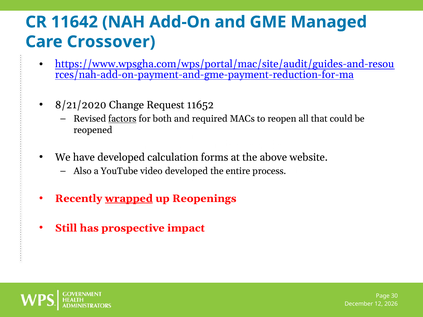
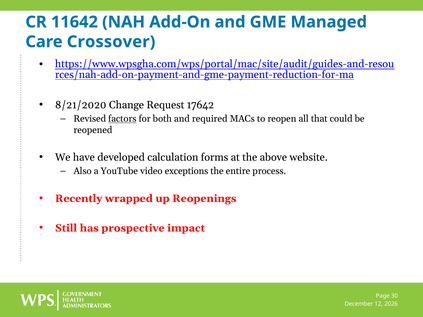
11652: 11652 -> 17642
video developed: developed -> exceptions
wrapped underline: present -> none
